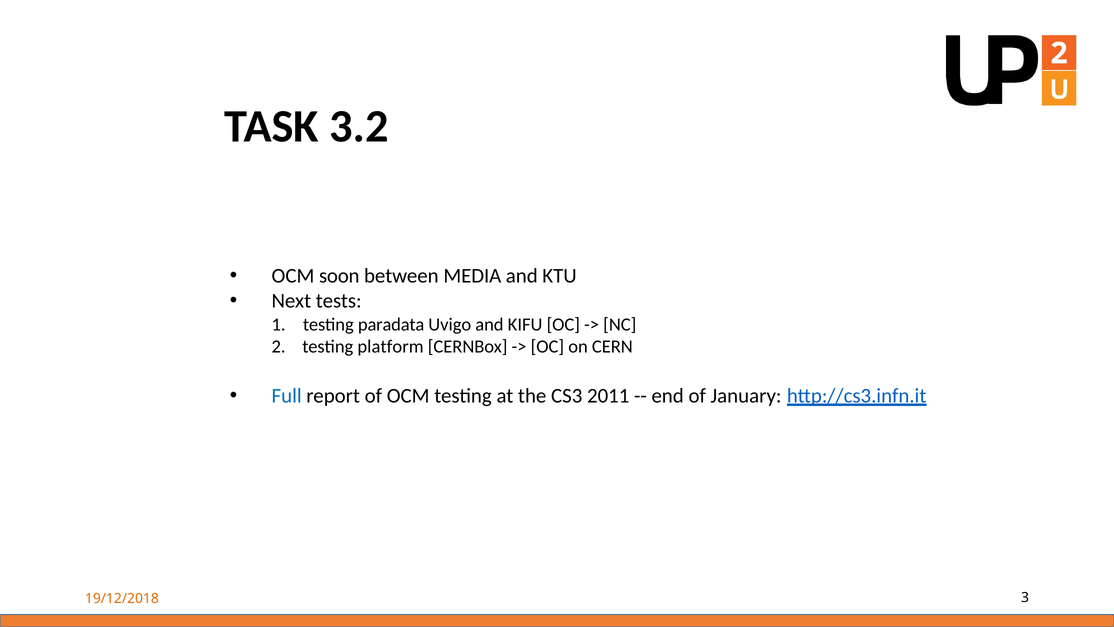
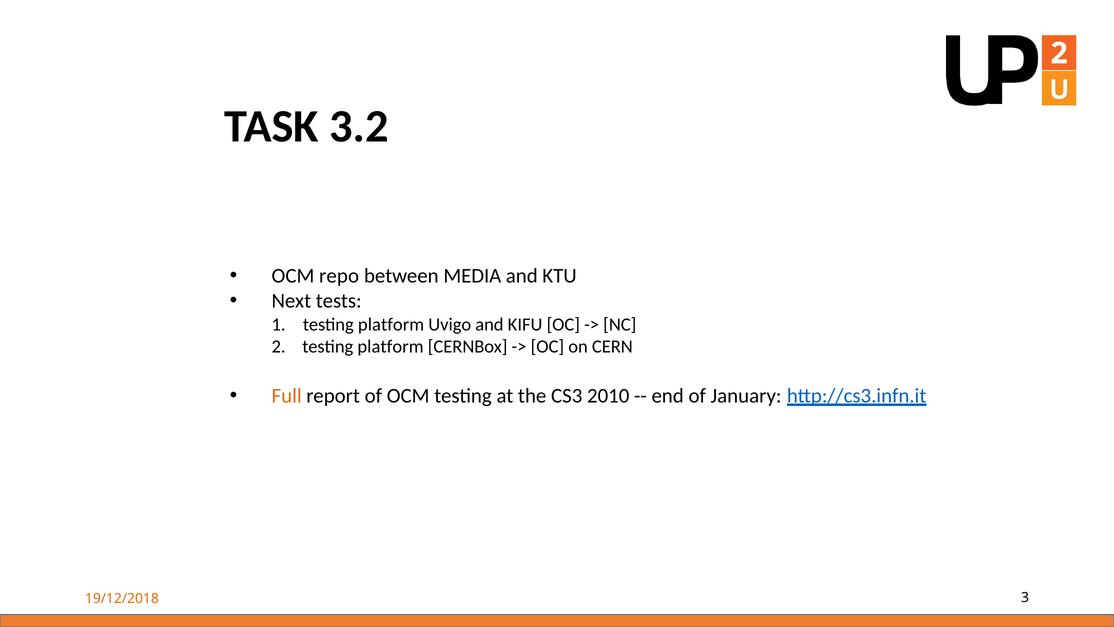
soon: soon -> repo
paradata at (391, 324): paradata -> platform
Full colour: blue -> orange
2011: 2011 -> 2010
